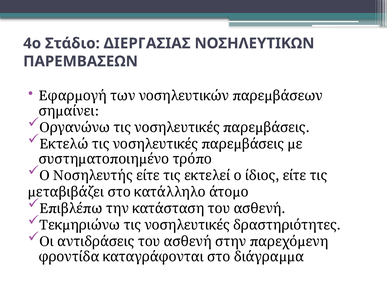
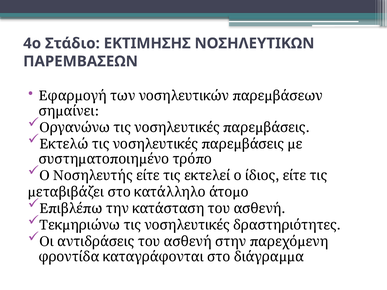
ΔΙΕΡΓΑΣΙΑΣ: ΔΙΕΡΓΑΣΙΑΣ -> ΕΚΤΙΜΗΣΗΣ
